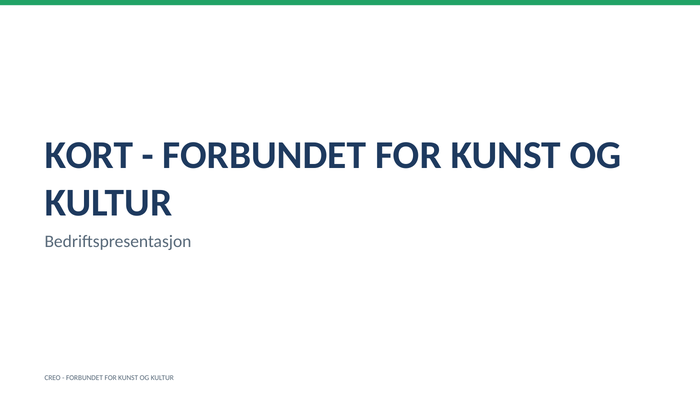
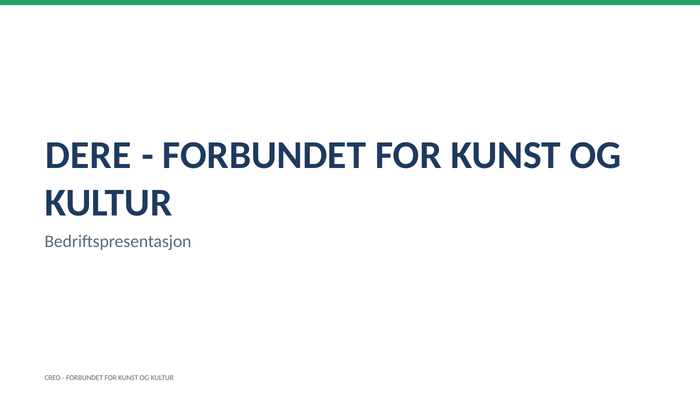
KORT: KORT -> DERE
